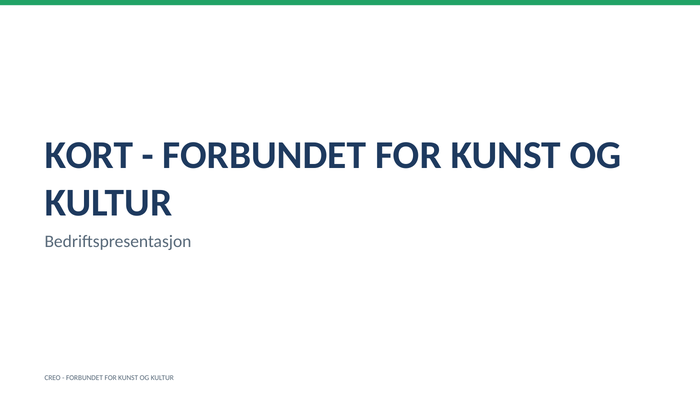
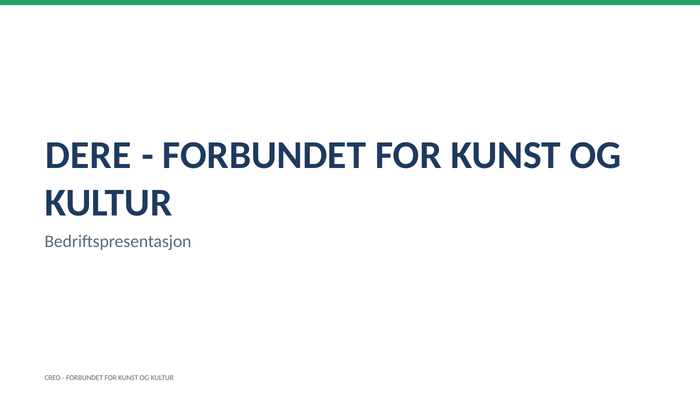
KORT: KORT -> DERE
